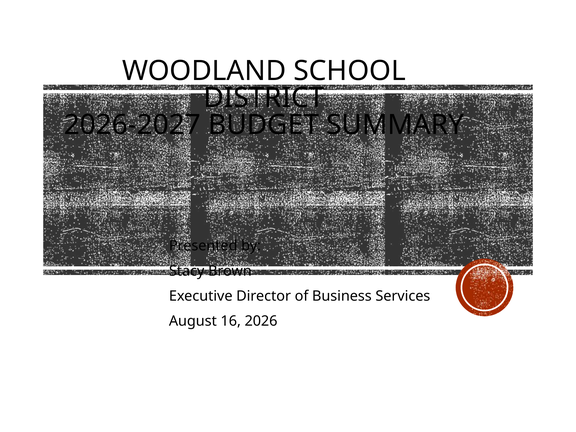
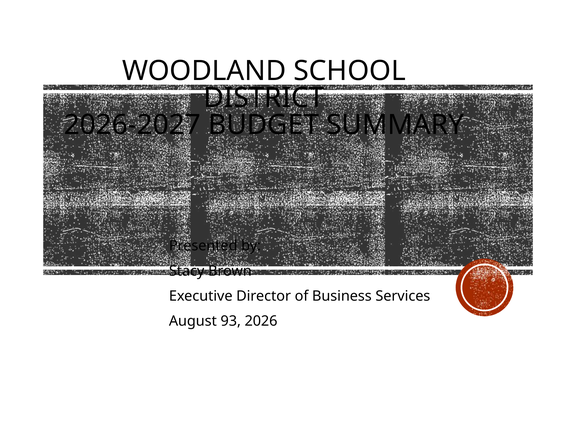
16: 16 -> 93
